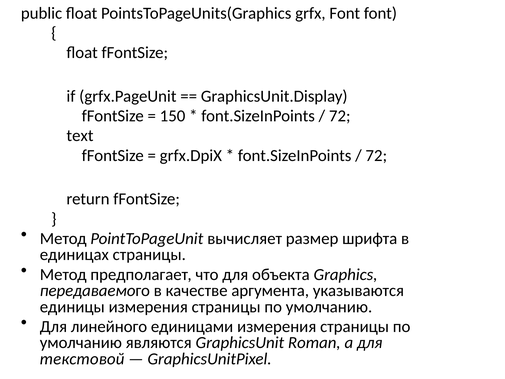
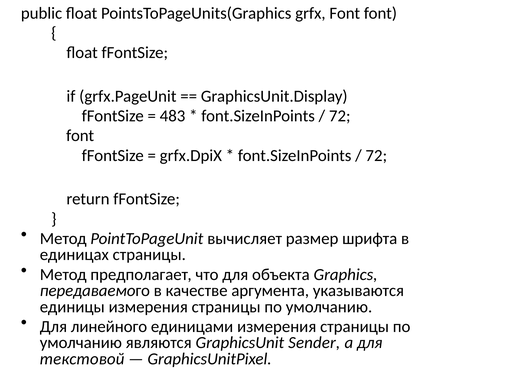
150: 150 -> 483
text at (80, 136): text -> font
Roman: Roman -> Sender
